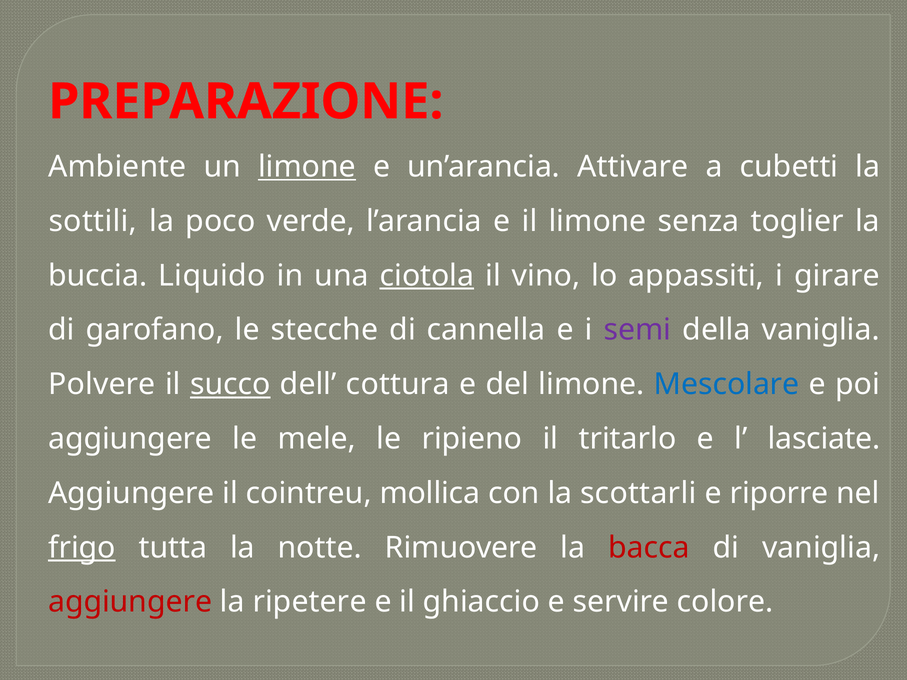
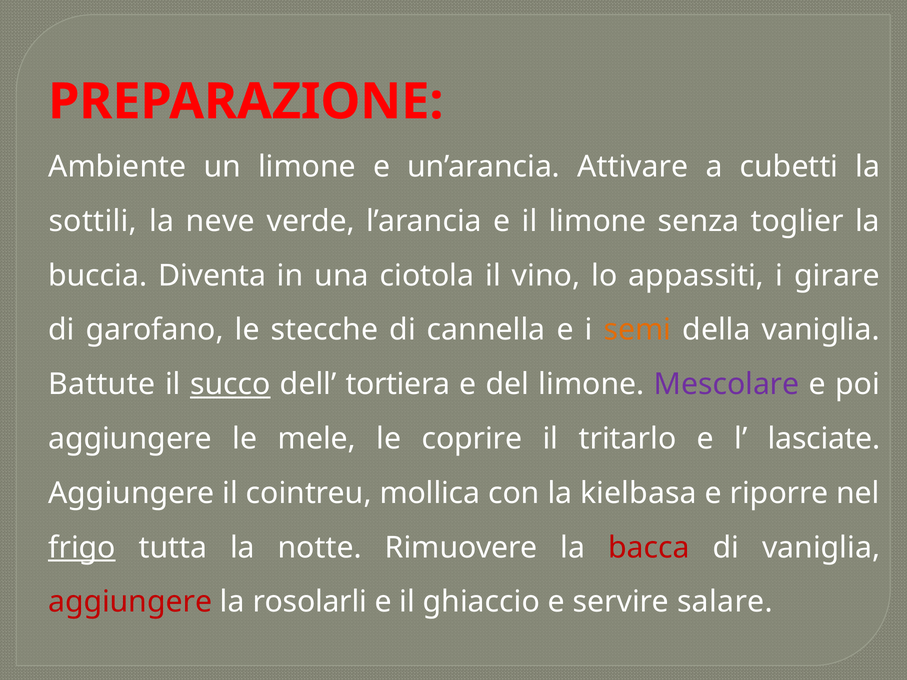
limone at (307, 167) underline: present -> none
poco: poco -> neve
Liquido: Liquido -> Diventa
ciotola underline: present -> none
semi colour: purple -> orange
Polvere: Polvere -> Battute
cottura: cottura -> tortiera
Mescolare colour: blue -> purple
ripieno: ripieno -> coprire
scottarli: scottarli -> kielbasa
ripetere: ripetere -> rosolarli
colore: colore -> salare
